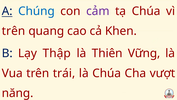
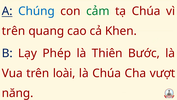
cảm colour: purple -> green
Thập: Thập -> Phép
Vững: Vững -> Bước
trái: trái -> loài
